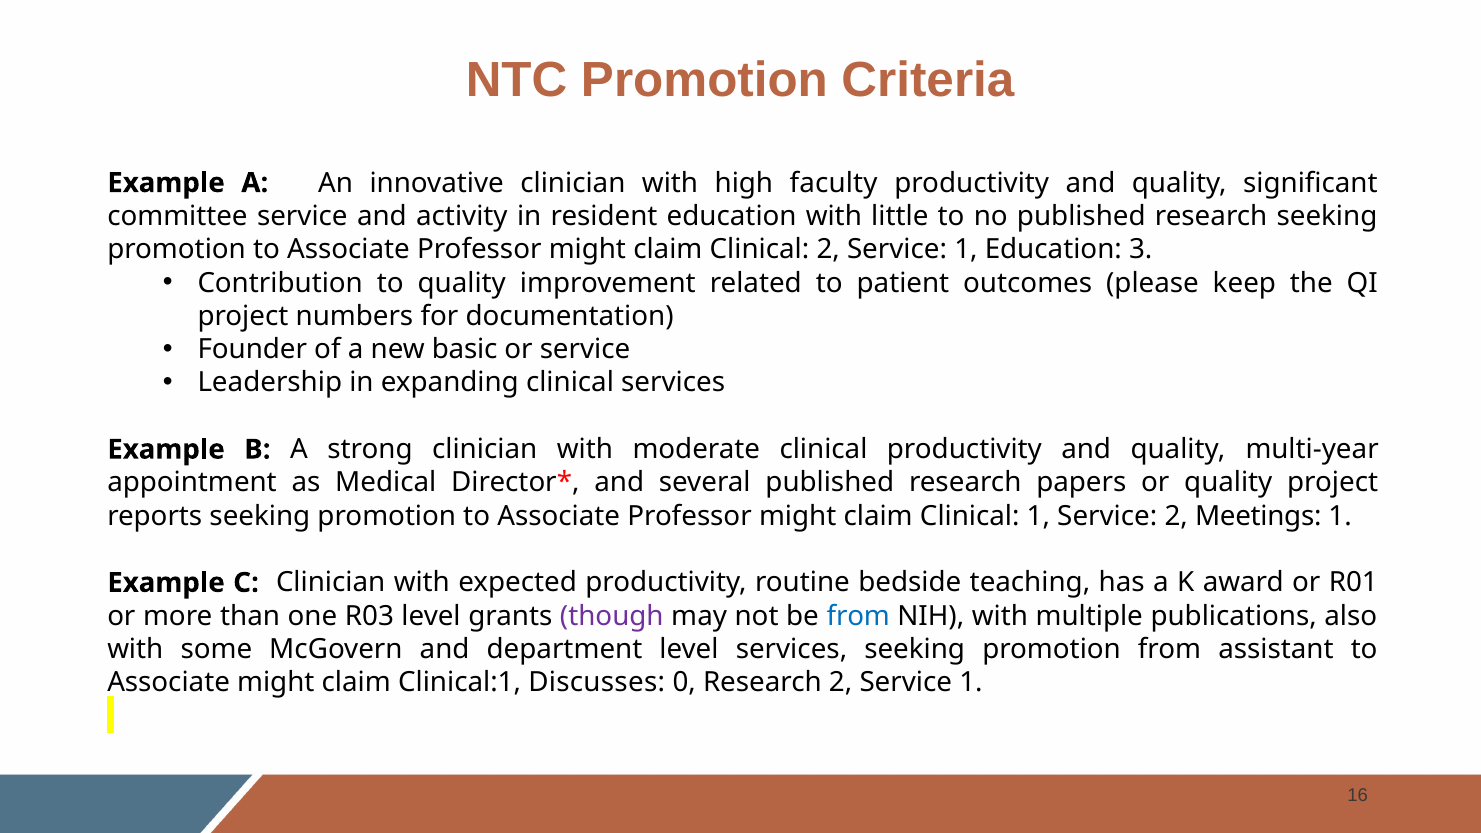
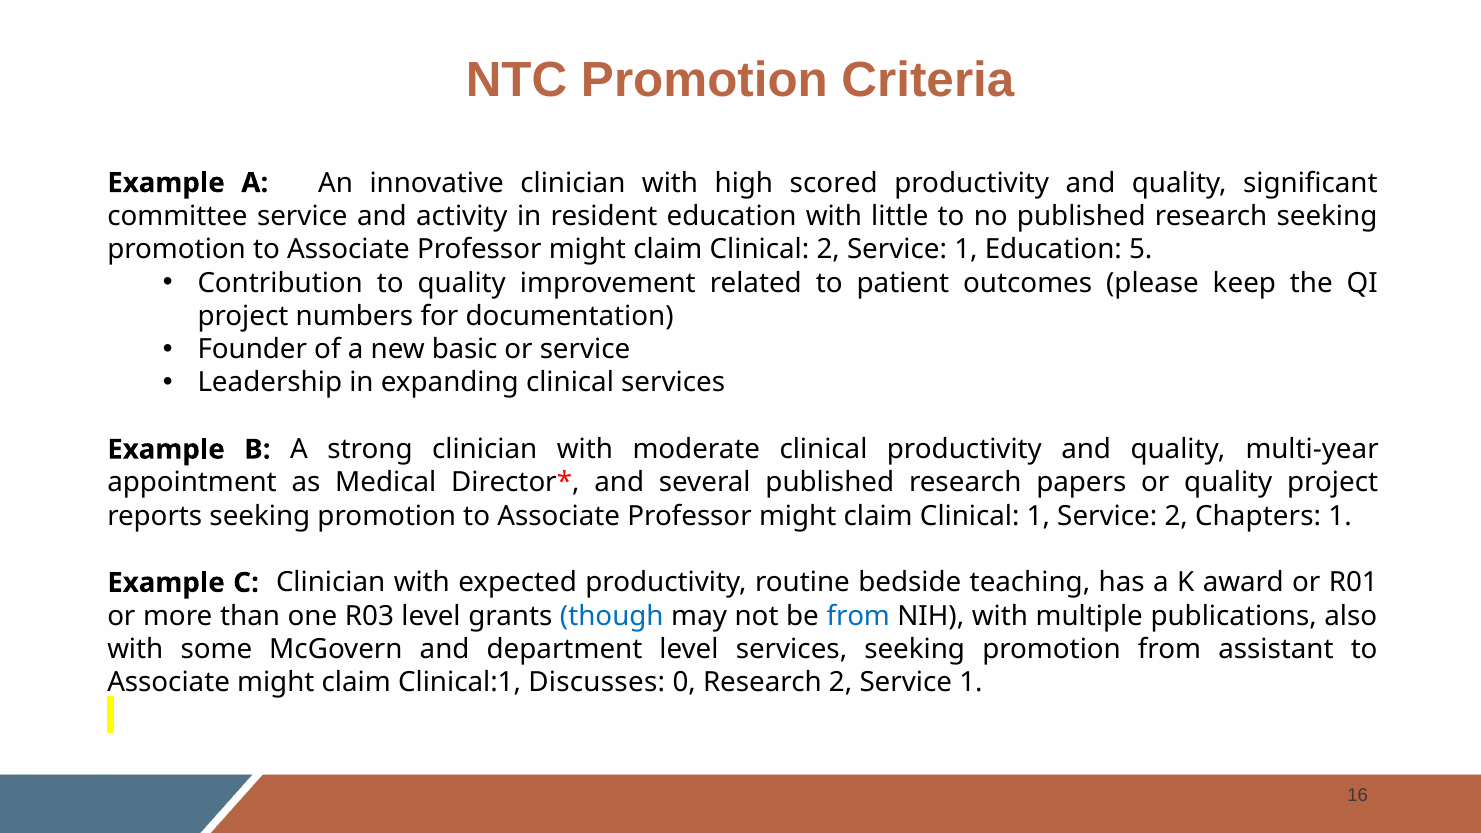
faculty: faculty -> scored
3: 3 -> 5
Meetings: Meetings -> Chapters
though colour: purple -> blue
